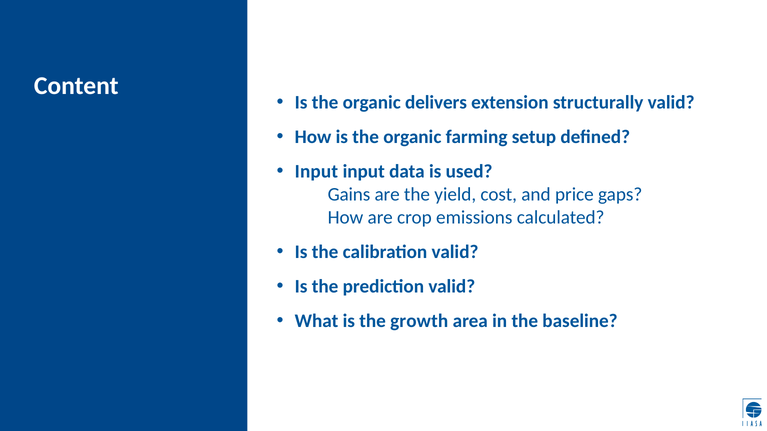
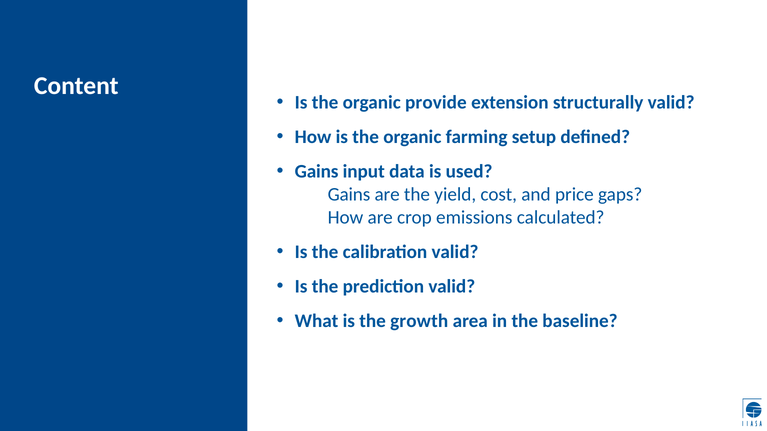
delivers: delivers -> provide
Input at (316, 172): Input -> Gains
